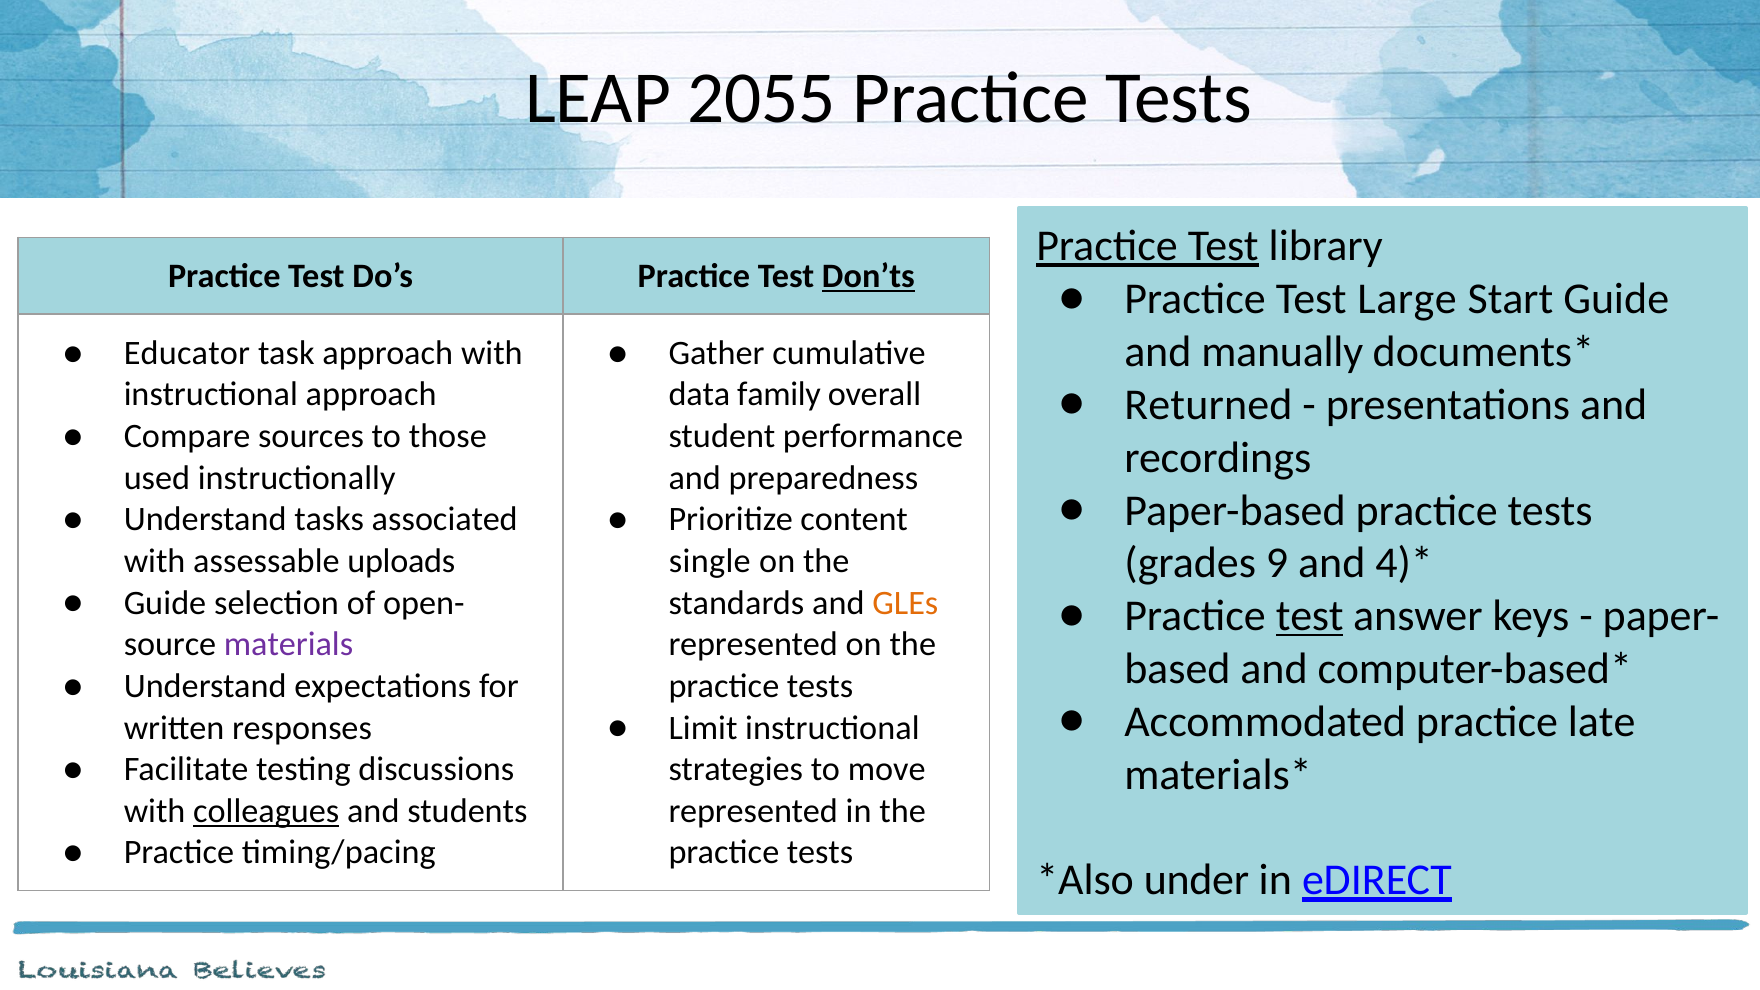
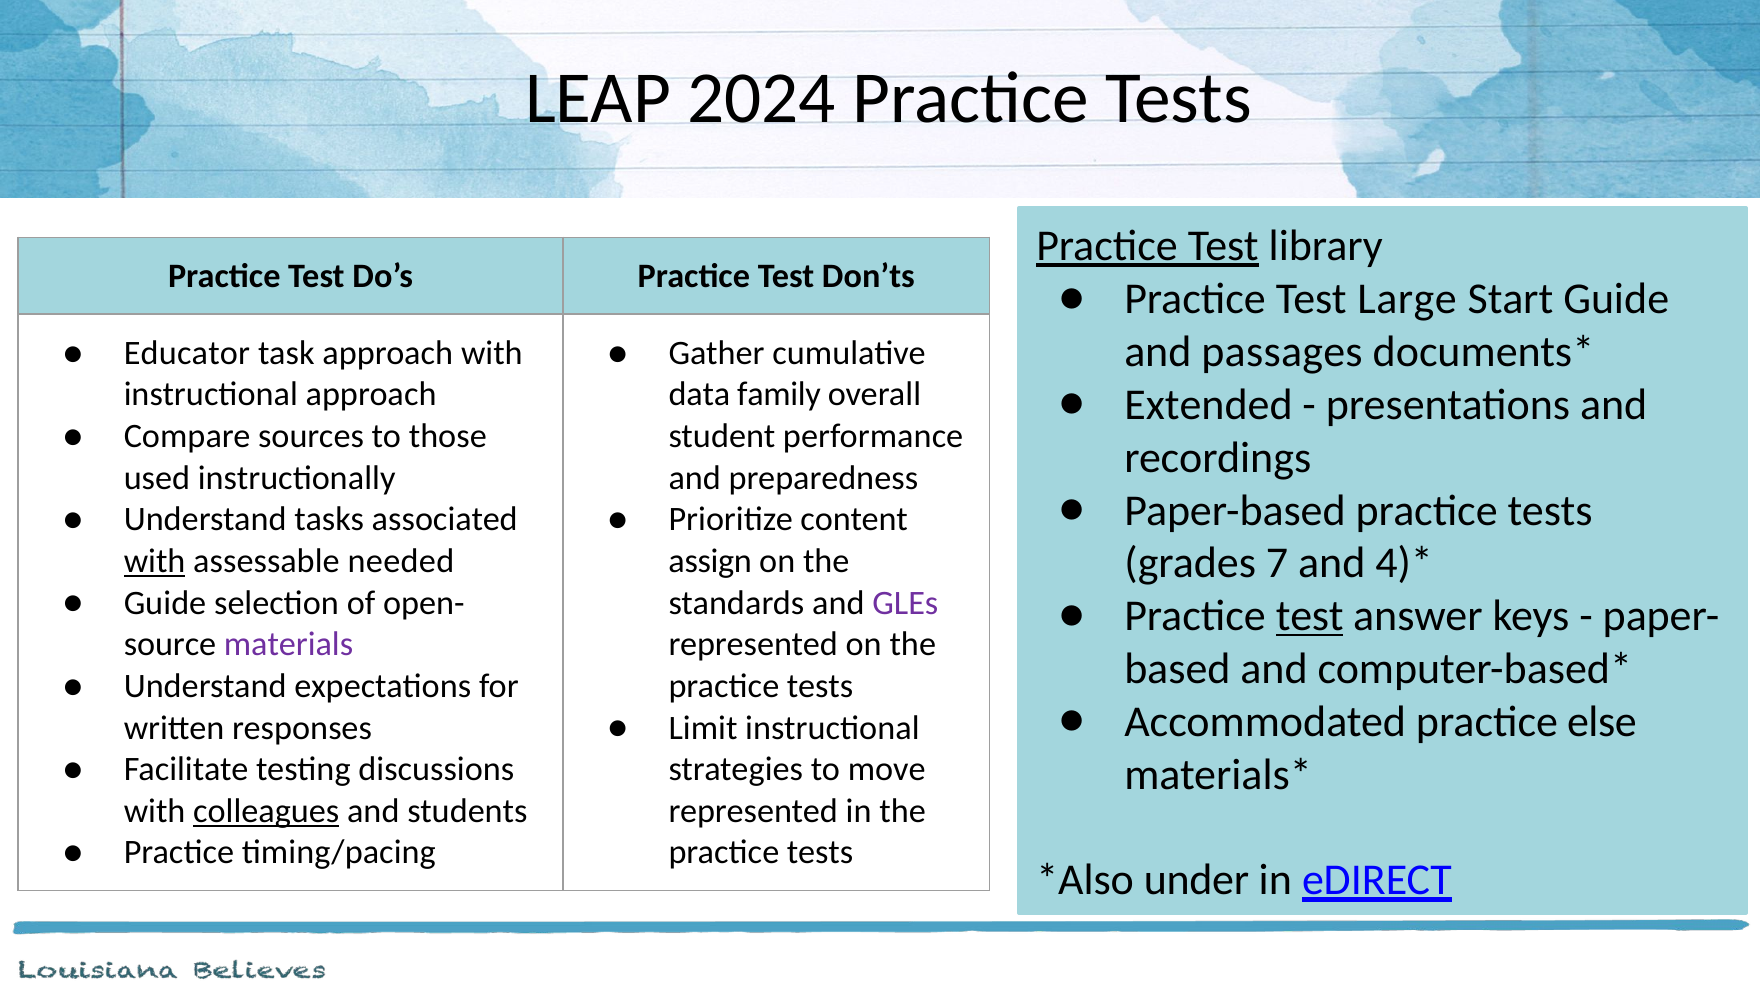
2055: 2055 -> 2024
Don’ts underline: present -> none
manually: manually -> passages
Returned: Returned -> Extended
9: 9 -> 7
with at (155, 561) underline: none -> present
uploads: uploads -> needed
single: single -> assign
GLEs colour: orange -> purple
late: late -> else
